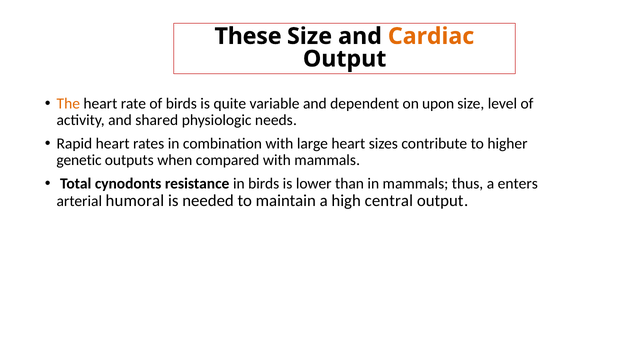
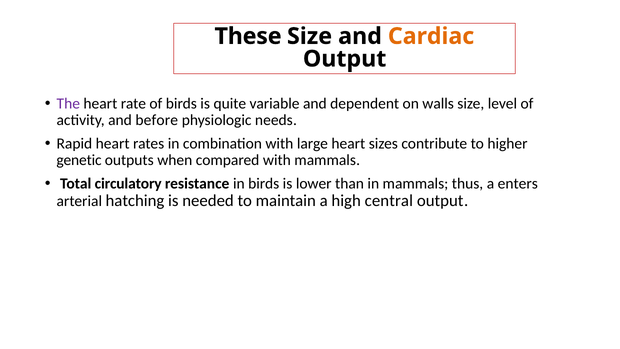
The colour: orange -> purple
upon: upon -> walls
shared: shared -> before
cynodonts: cynodonts -> circulatory
humoral: humoral -> hatching
